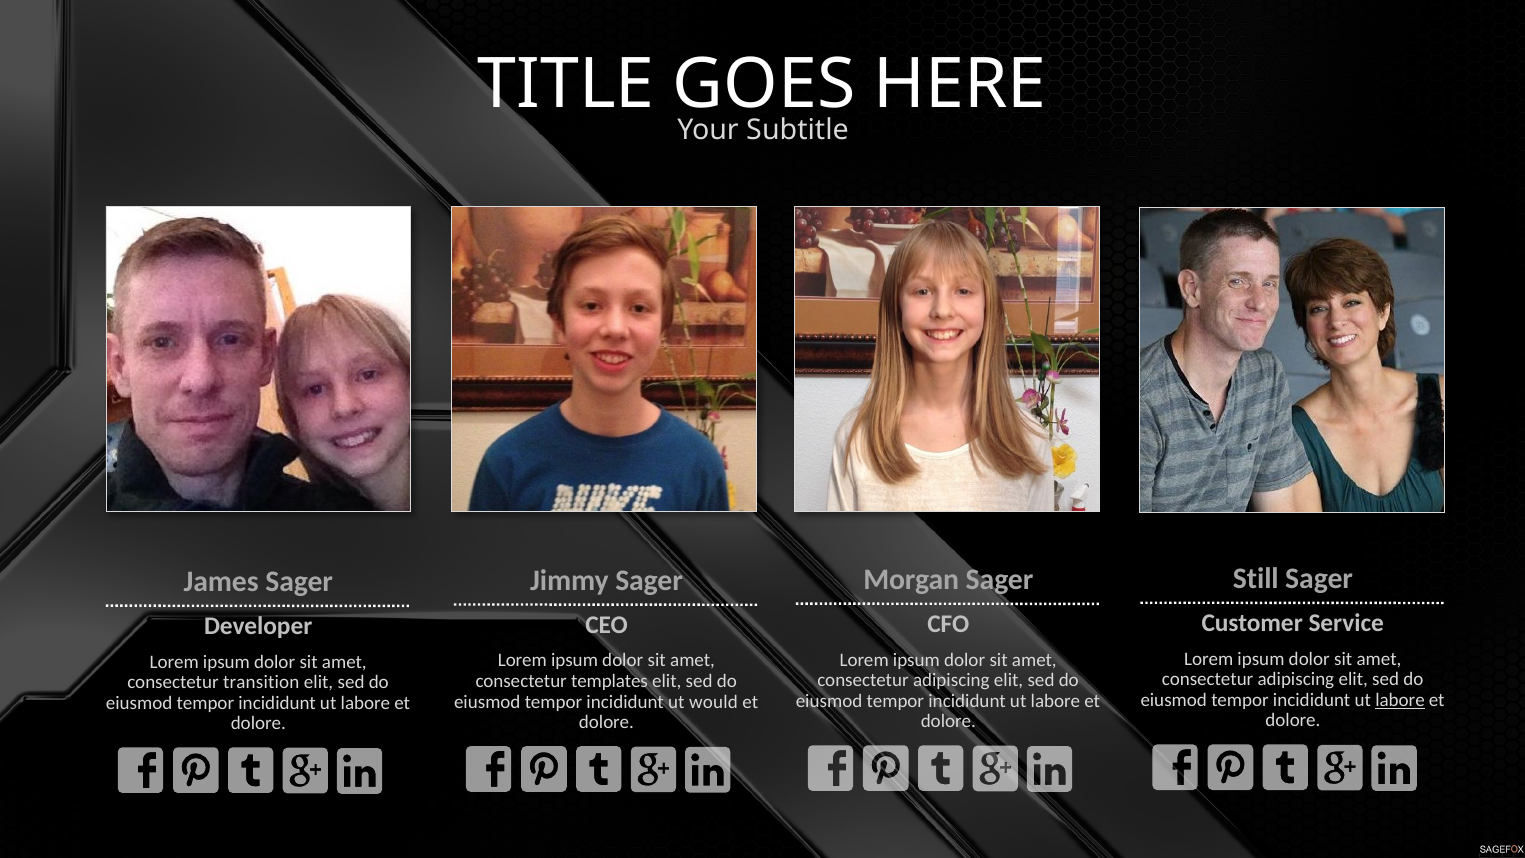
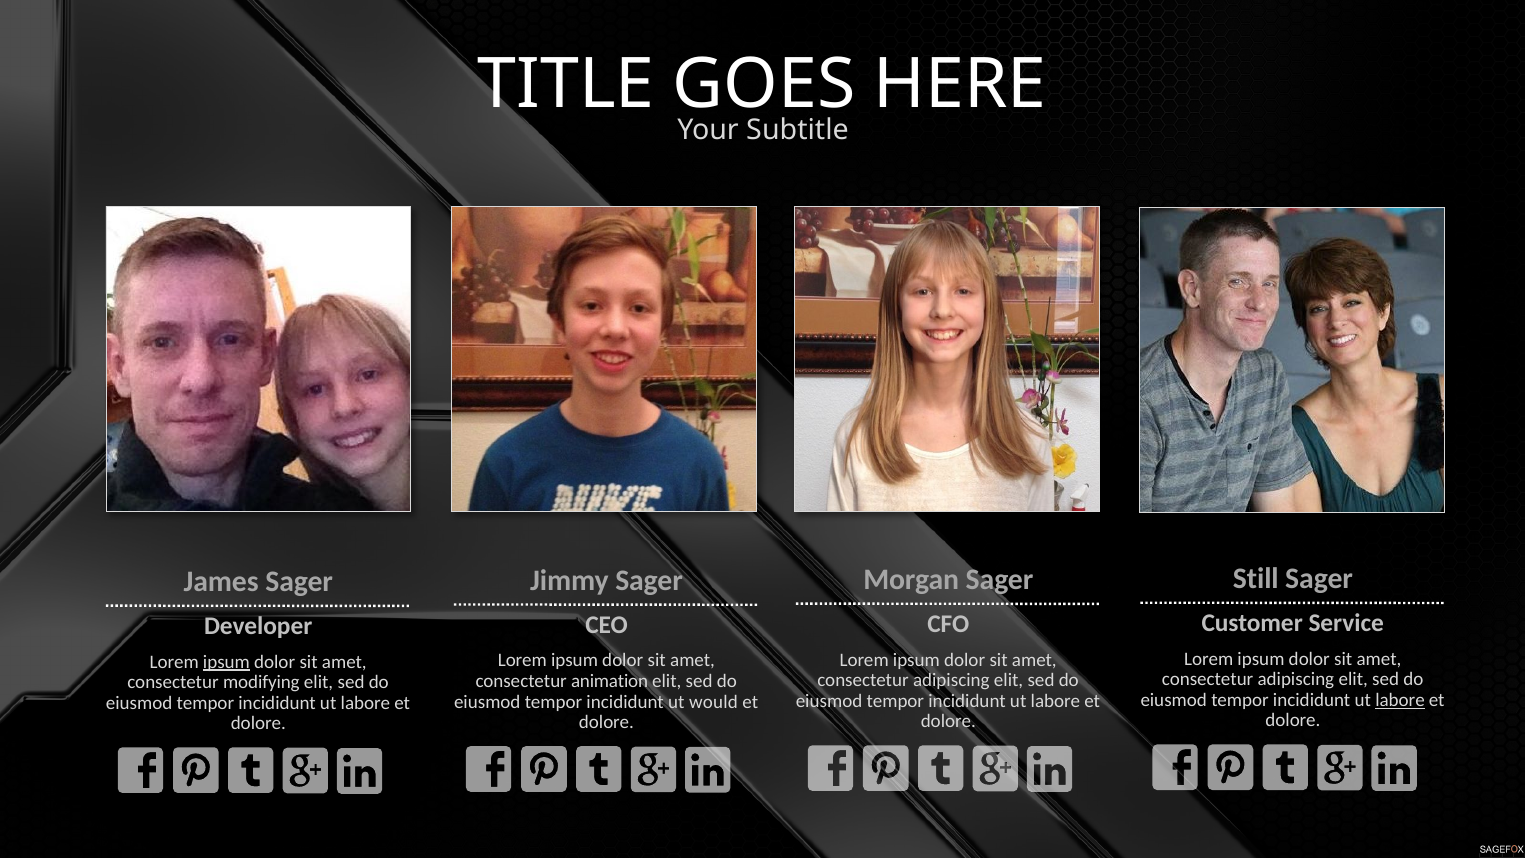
ipsum at (226, 662) underline: none -> present
templates: templates -> animation
transition: transition -> modifying
